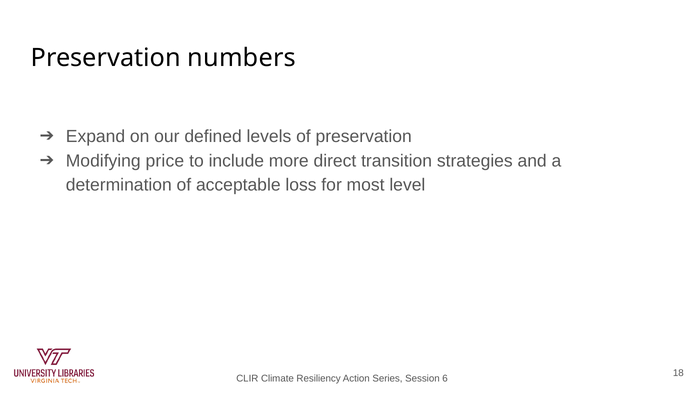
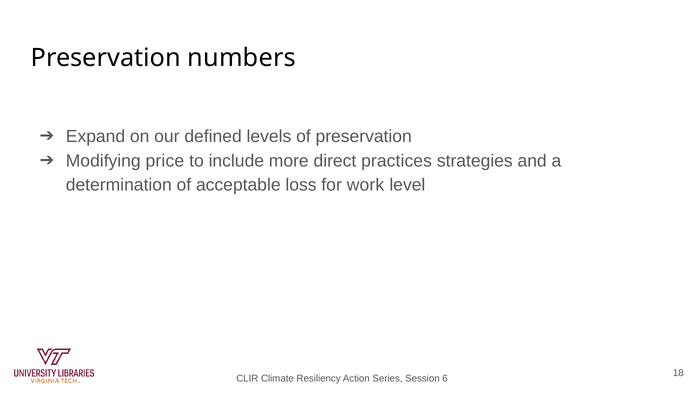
transition: transition -> practices
most: most -> work
